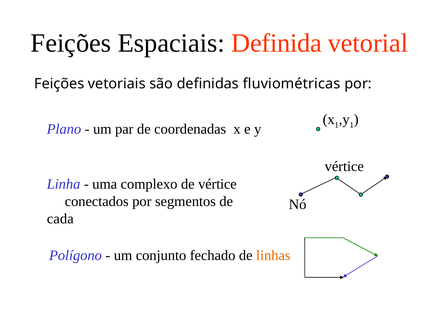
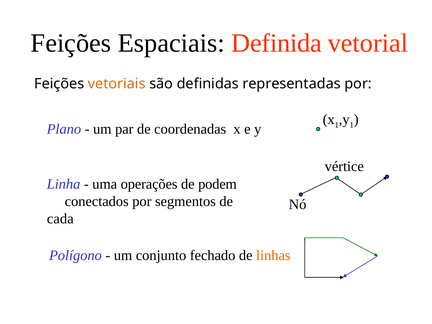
vetoriais colour: black -> orange
fluviométricas: fluviométricas -> representadas
complexo: complexo -> operações
de vértice: vértice -> podem
